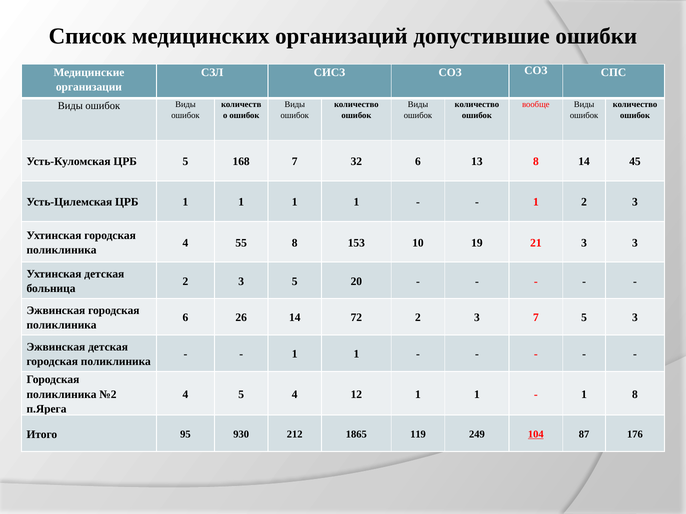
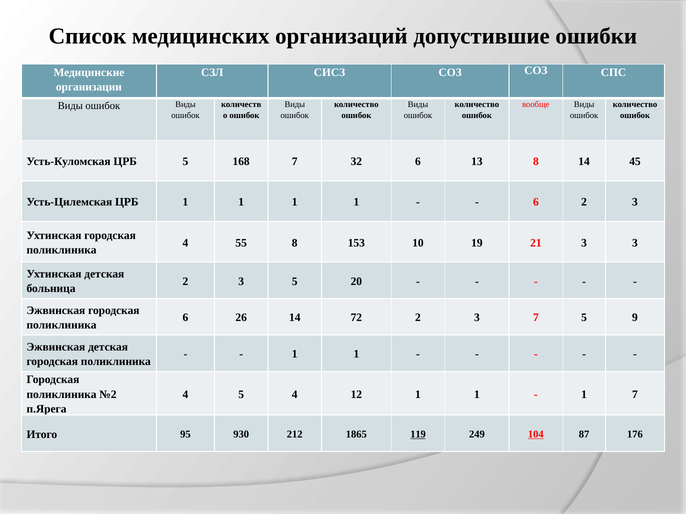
1 at (536, 202): 1 -> 6
5 3: 3 -> 9
1 8: 8 -> 7
119 underline: none -> present
